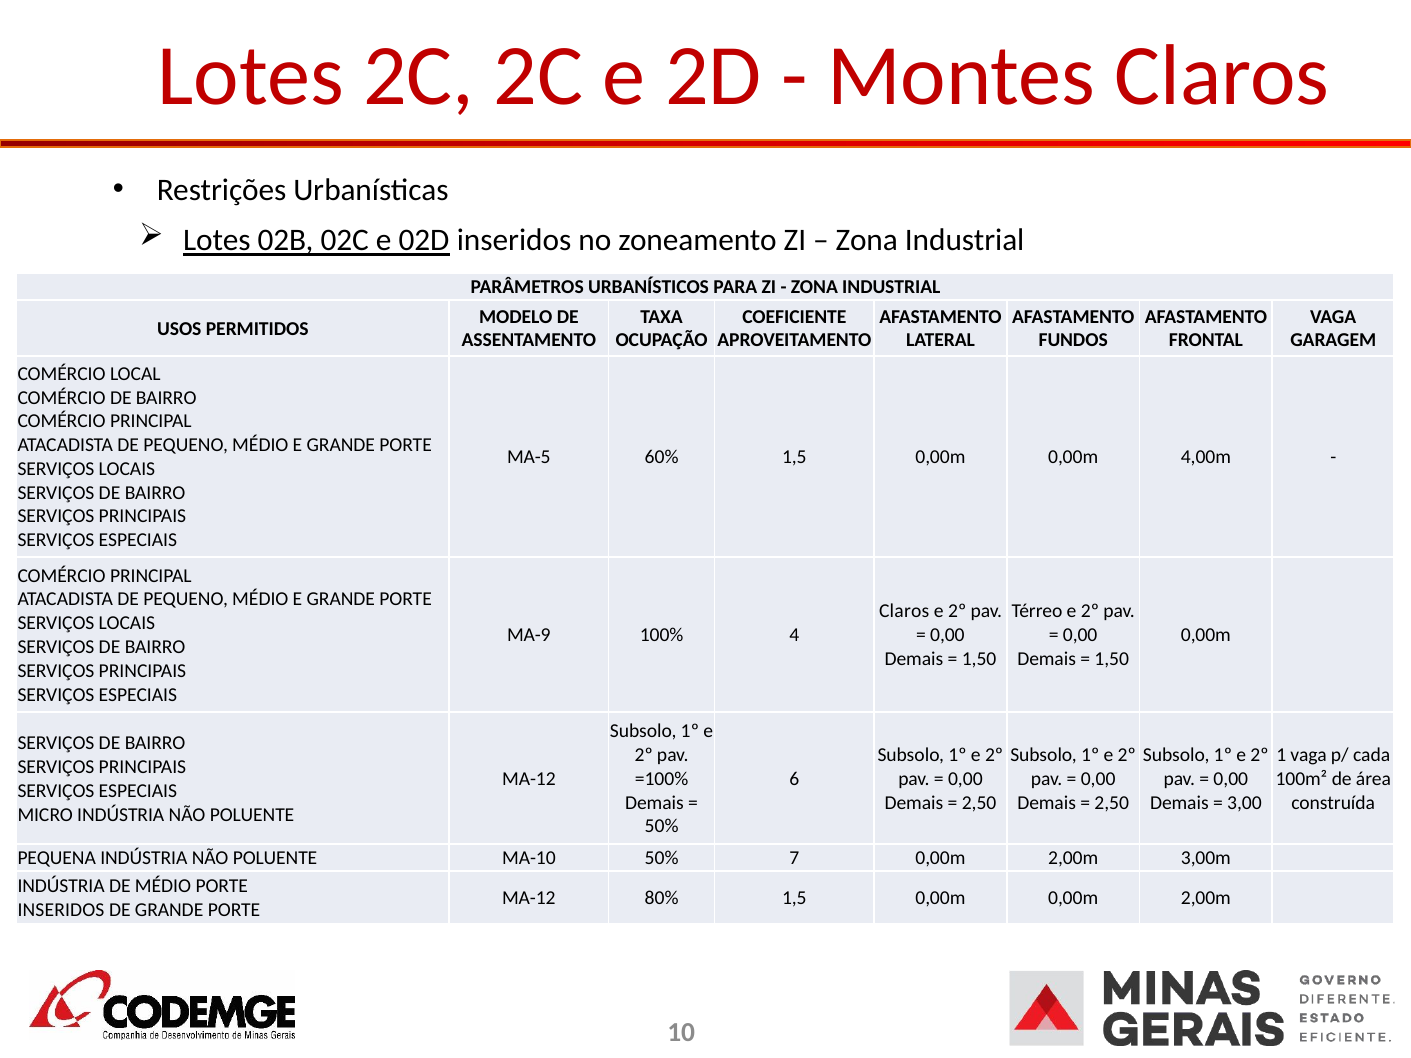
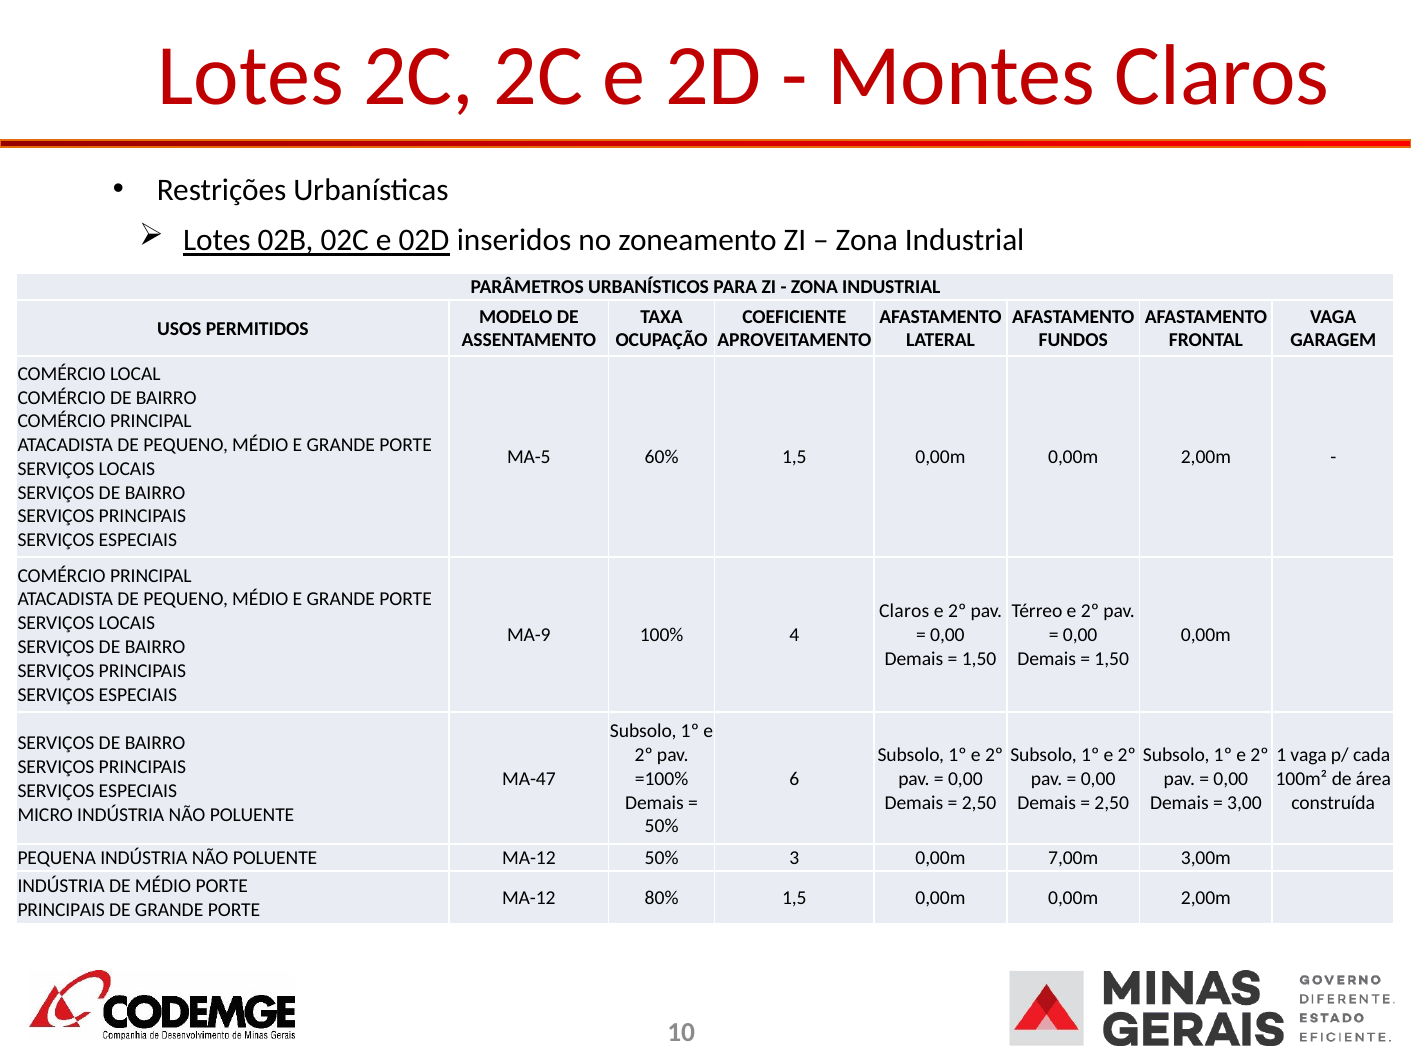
4,00m at (1206, 457): 4,00m -> 2,00m
MA-12 at (529, 779): MA-12 -> MA-47
POLUENTE MA-10: MA-10 -> MA-12
7: 7 -> 3
2,00m at (1073, 858): 2,00m -> 7,00m
INSERIDOS at (61, 910): INSERIDOS -> PRINCIPAIS
